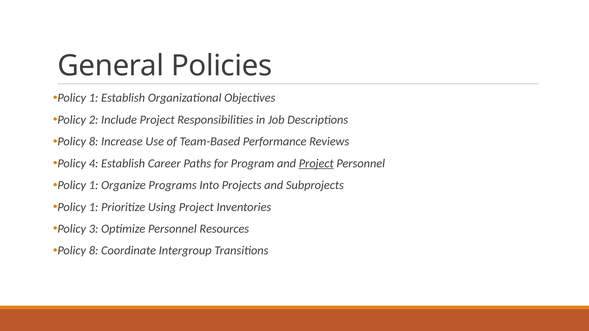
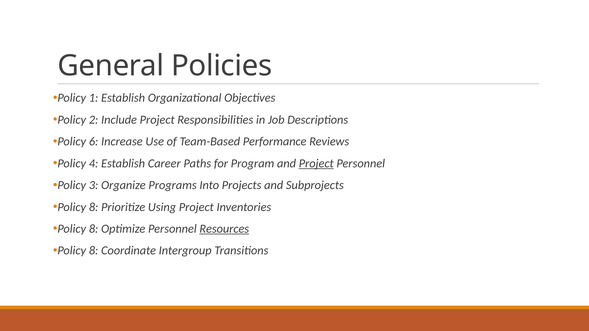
8 at (94, 142): 8 -> 6
1 at (94, 185): 1 -> 3
1 at (94, 207): 1 -> 8
3 at (94, 229): 3 -> 8
Resources underline: none -> present
